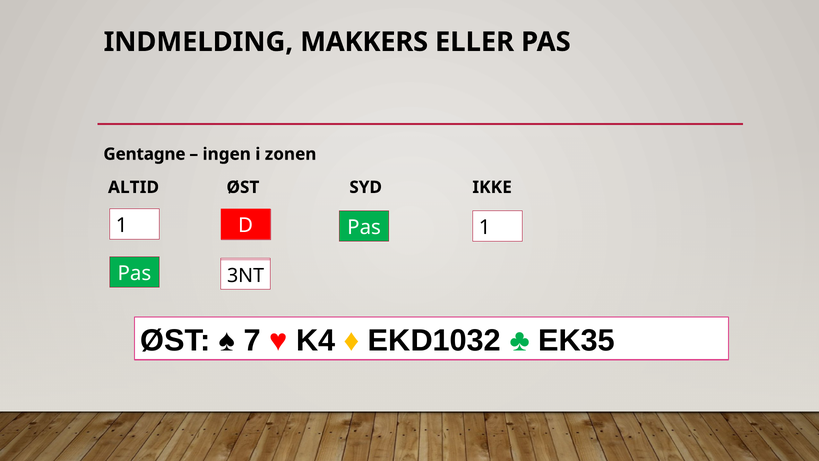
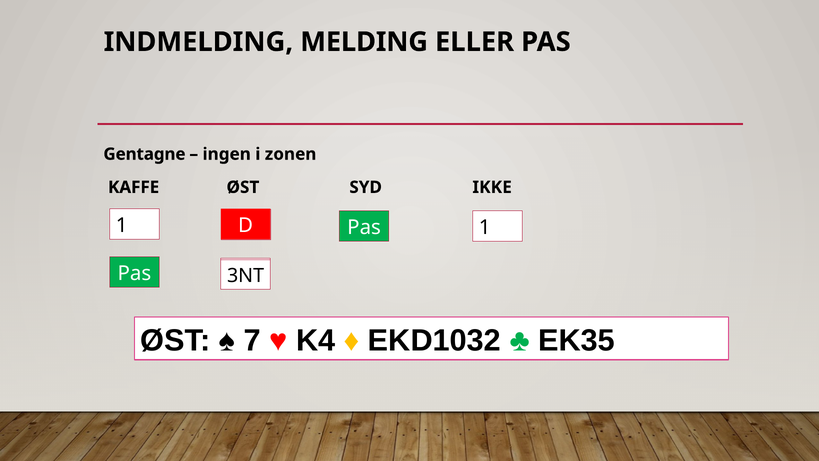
MAKKERS: MAKKERS -> MELDING
ALTID: ALTID -> KAFFE
